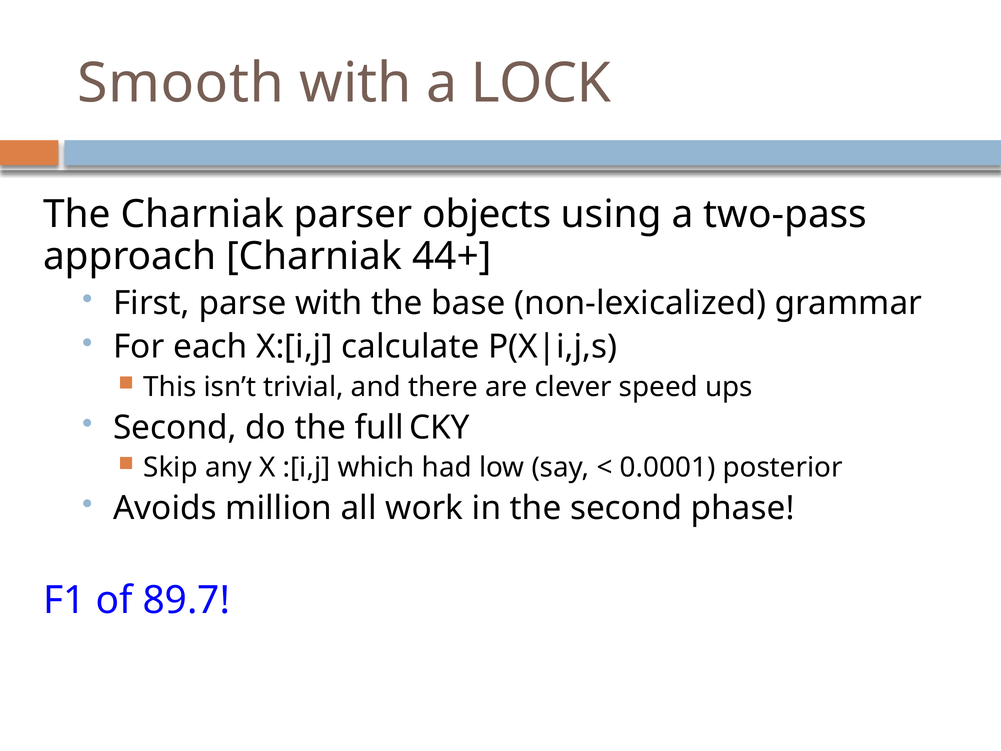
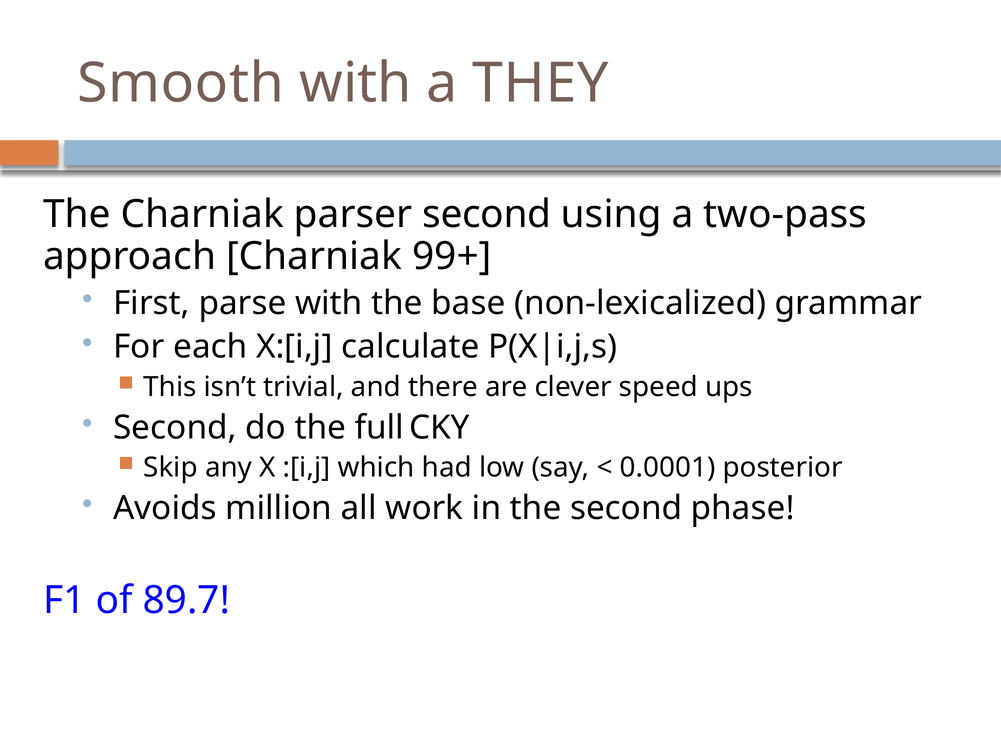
LOCK: LOCK -> THEY
parser objects: objects -> second
44+: 44+ -> 99+
